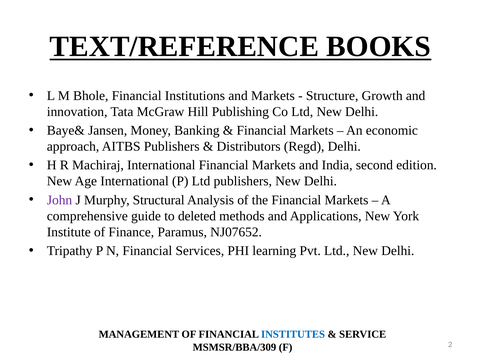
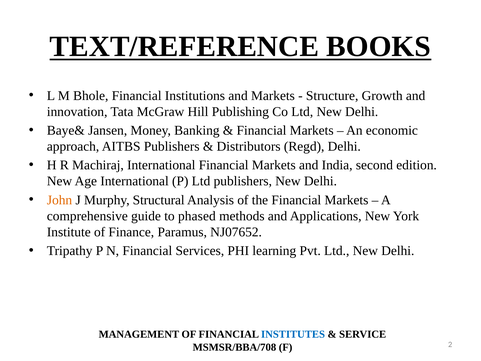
John colour: purple -> orange
deleted: deleted -> phased
MSMSR/BBA/309: MSMSR/BBA/309 -> MSMSR/BBA/708
